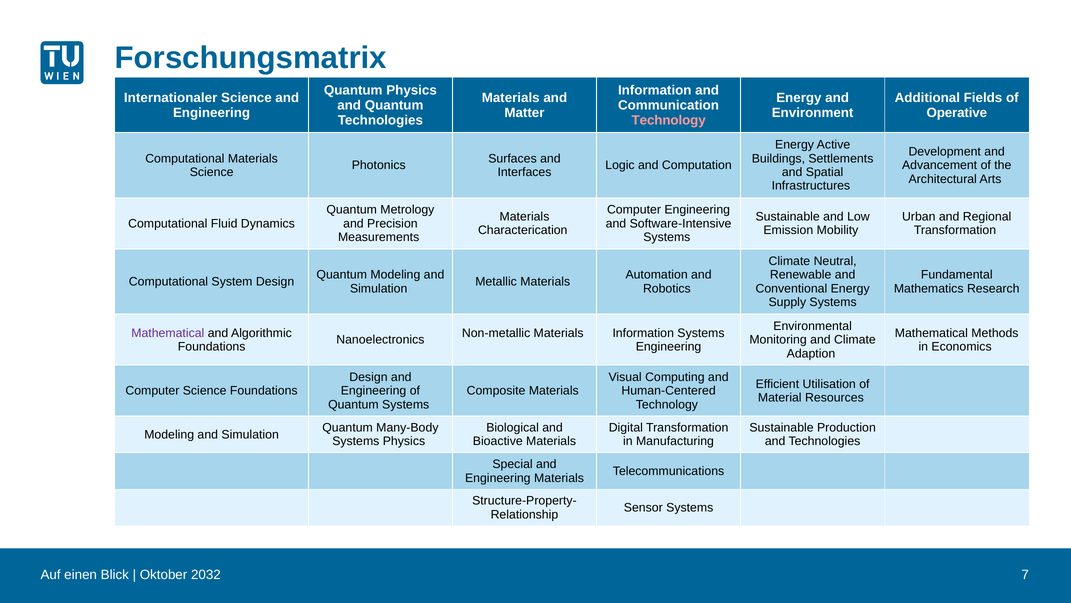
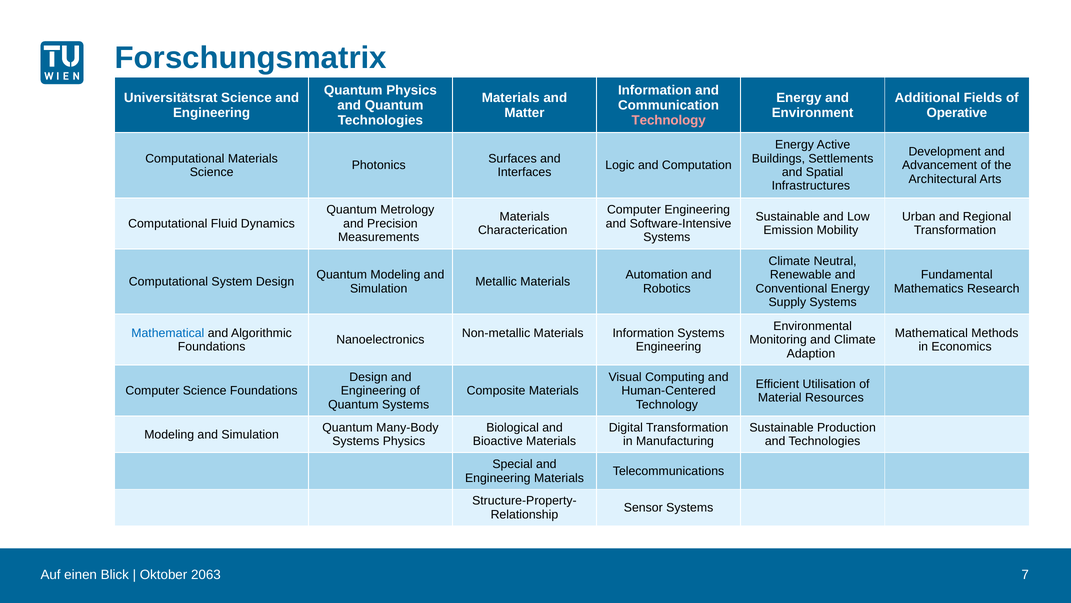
Internationaler: Internationaler -> Universitätsrat
Mathematical at (168, 333) colour: purple -> blue
2032: 2032 -> 2063
